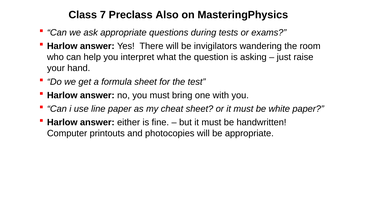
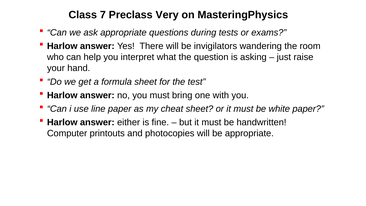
Also: Also -> Very
